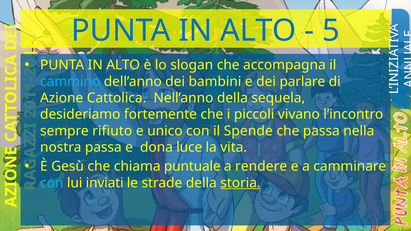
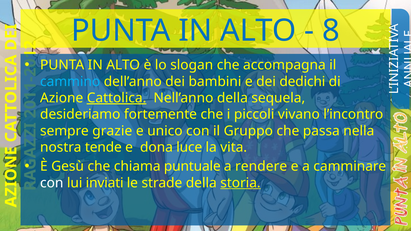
5: 5 -> 8
parlare: parlare -> dedichi
Cattolica underline: none -> present
rifiuto: rifiuto -> grazie
Spende: Spende -> Gruppo
nostra passa: passa -> tende
con at (52, 183) colour: light blue -> white
